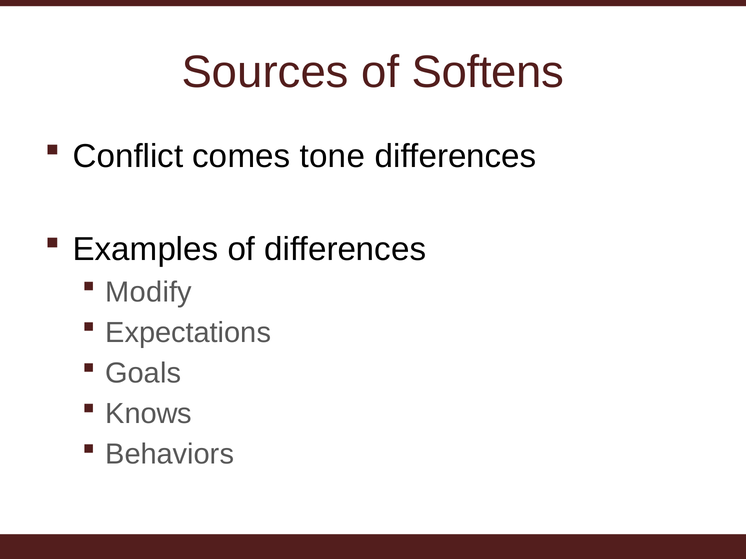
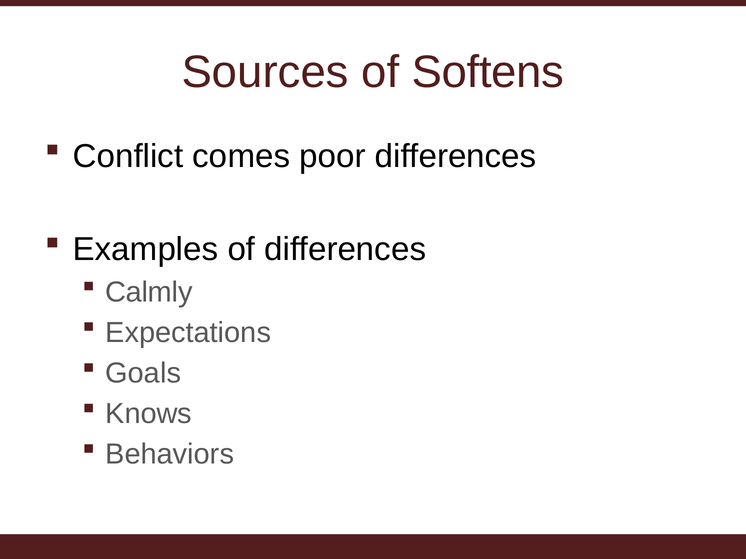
tone: tone -> poor
Modify: Modify -> Calmly
